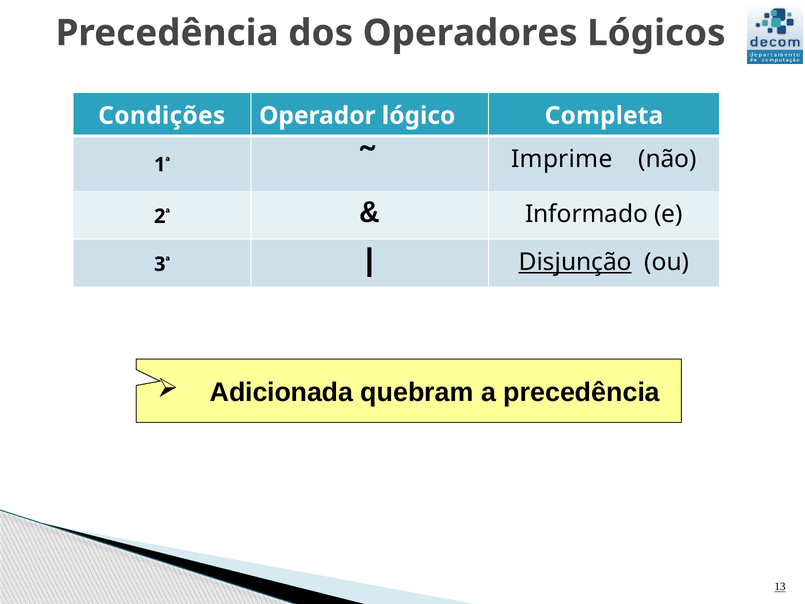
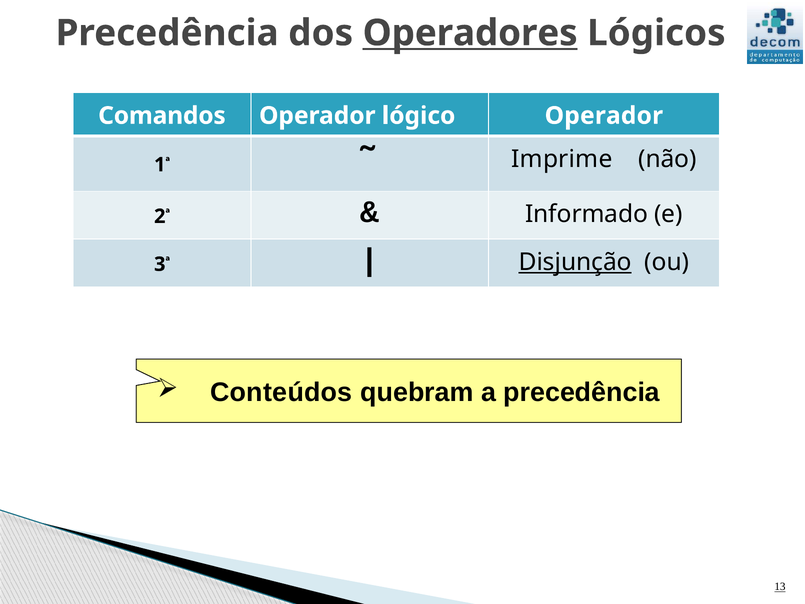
Operadores underline: none -> present
Condições: Condições -> Comandos
lógico Completa: Completa -> Operador
Adicionada: Adicionada -> Conteúdos
